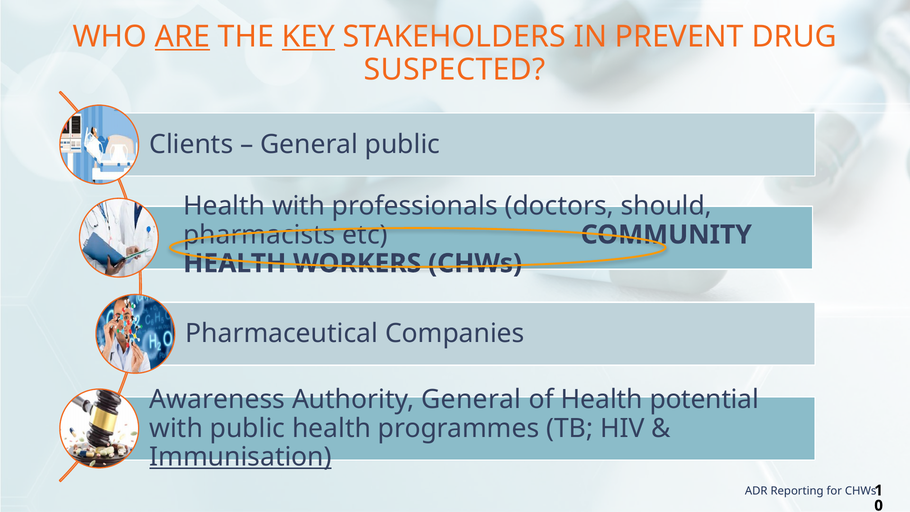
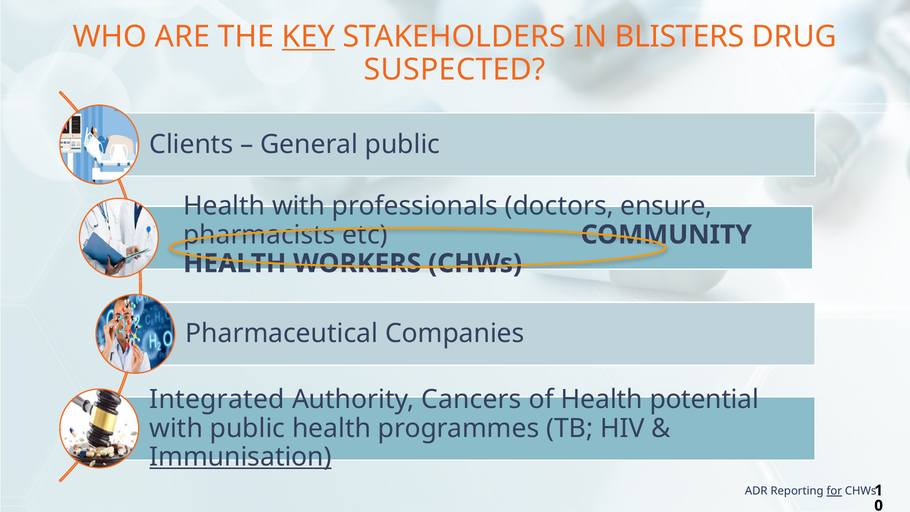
ARE underline: present -> none
PREVENT: PREVENT -> BLISTERS
should: should -> ensure
Awareness: Awareness -> Integrated
Authority General: General -> Cancers
for underline: none -> present
